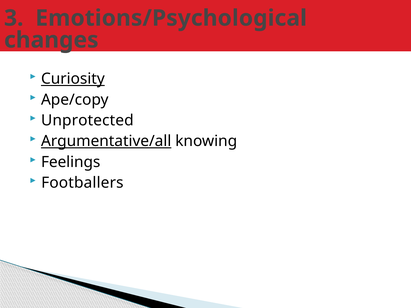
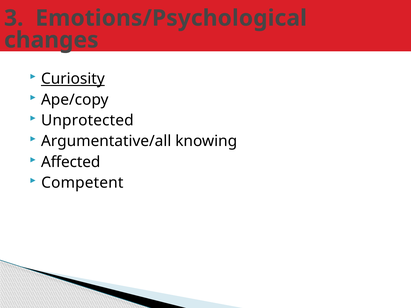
Argumentative/all underline: present -> none
Feelings: Feelings -> Affected
Footballers: Footballers -> Competent
